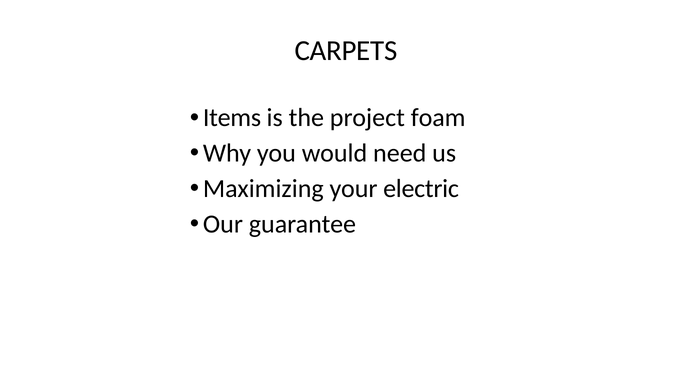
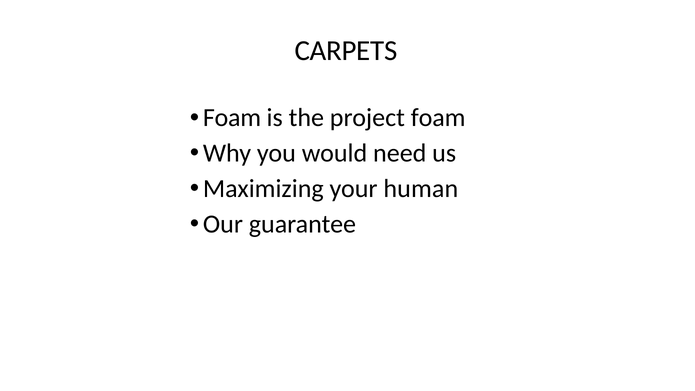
Items at (232, 118): Items -> Foam
electric: electric -> human
